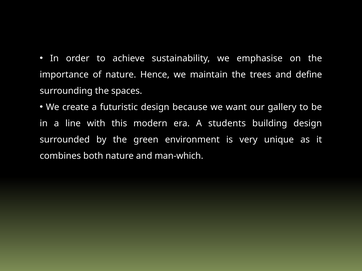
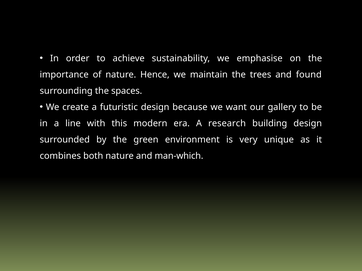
define: define -> found
students: students -> research
